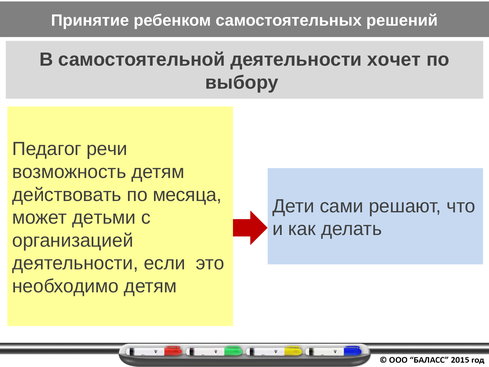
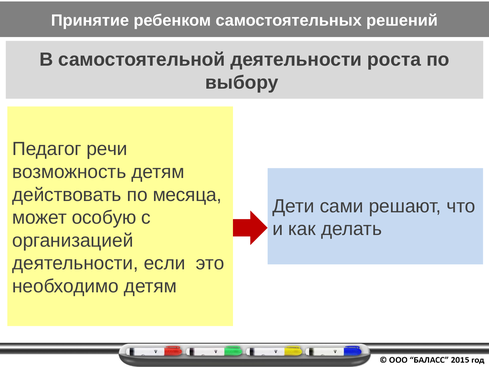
хочет: хочет -> роста
детьми: детьми -> особую
